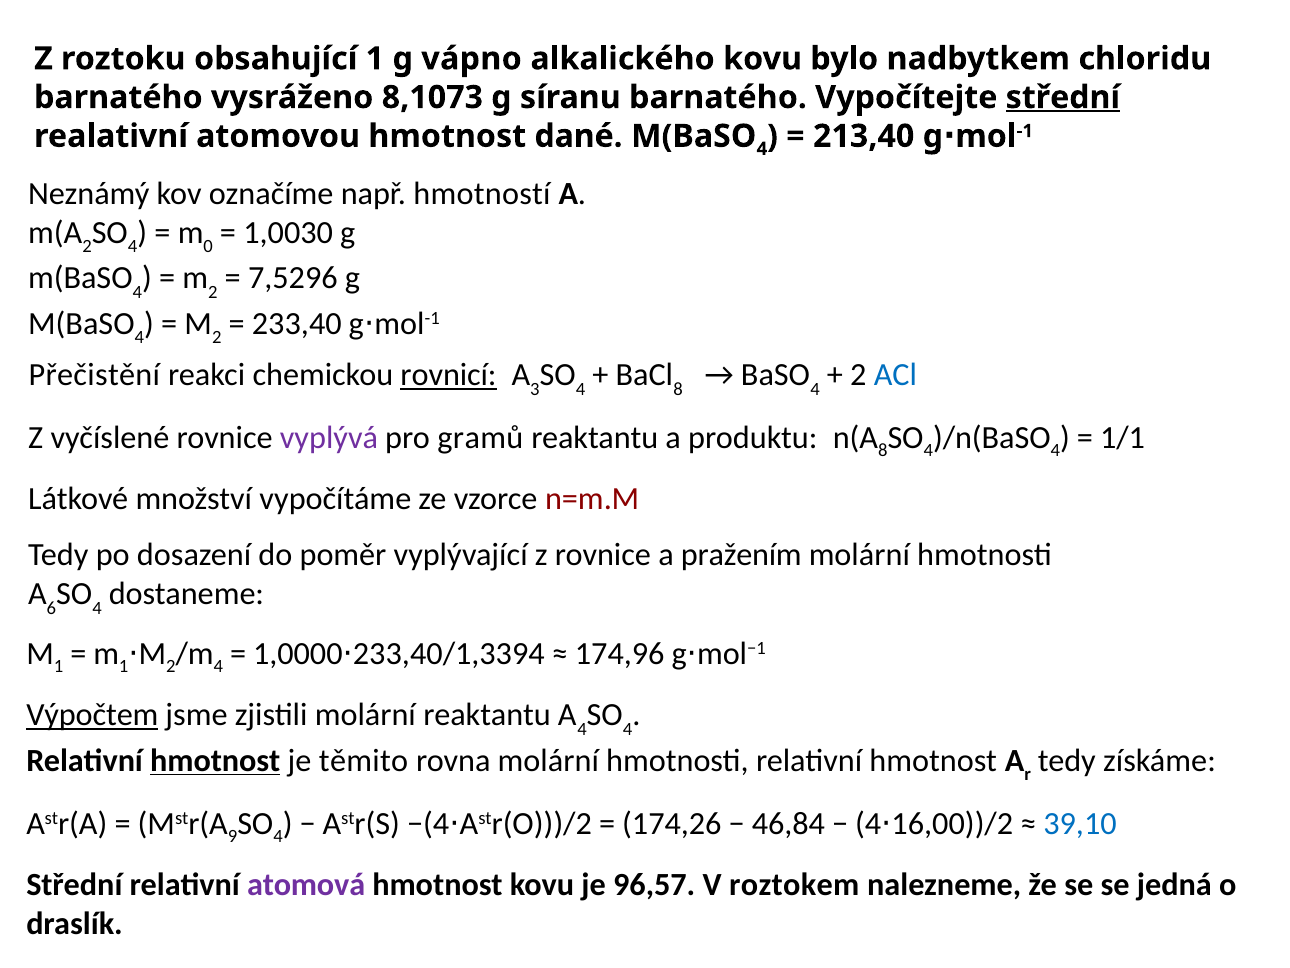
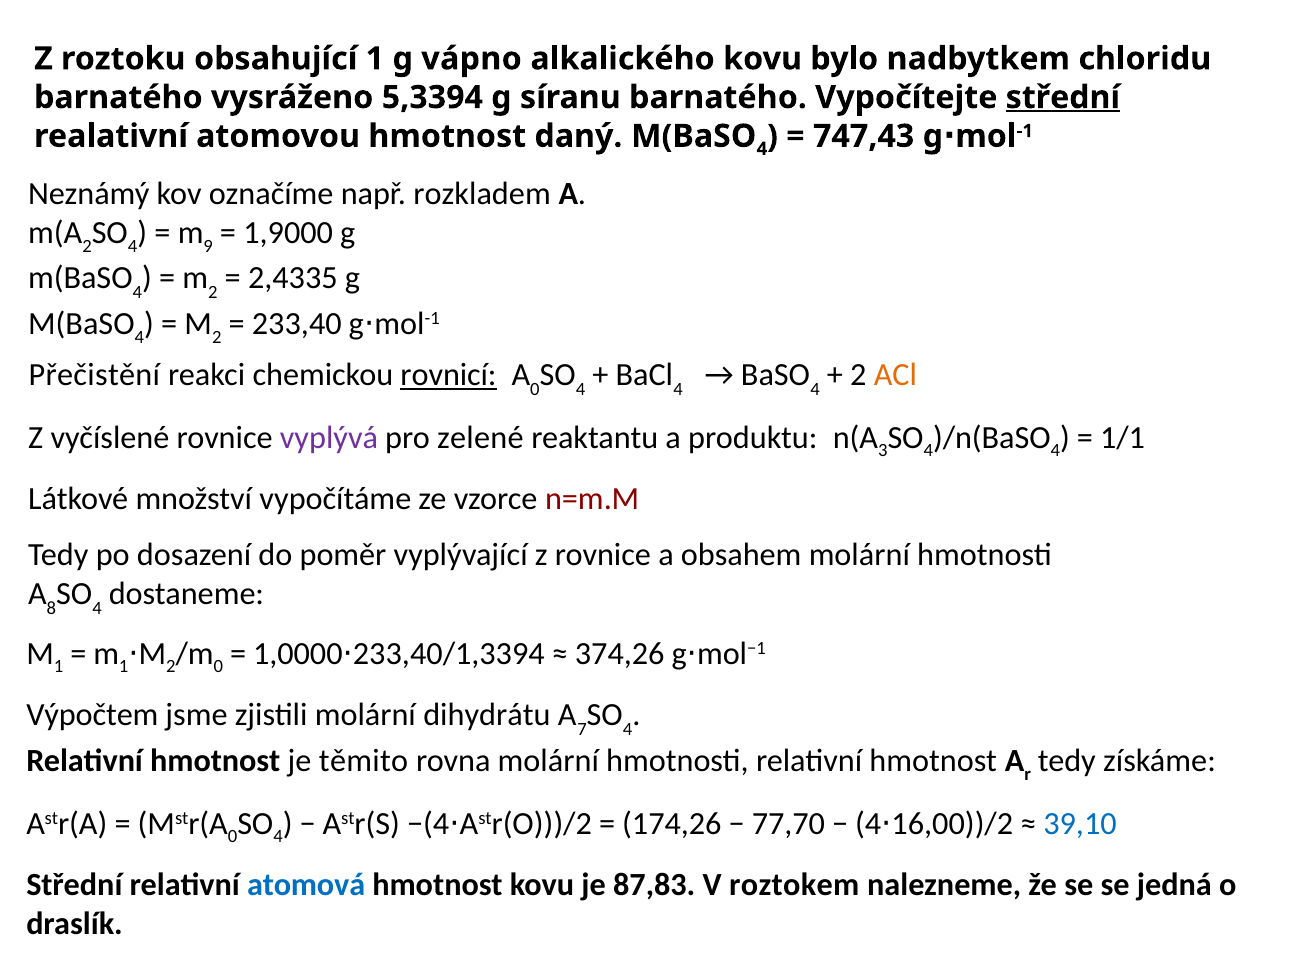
8,1073: 8,1073 -> 5,3394
dané: dané -> daný
213,40: 213,40 -> 747,43
hmotností: hmotností -> rozkladem
0: 0 -> 9
1,0030: 1,0030 -> 1,9000
7,5296: 7,5296 -> 2,4335
A 3: 3 -> 0
8 at (678, 389): 8 -> 4
ACl colour: blue -> orange
gramů: gramů -> zelené
8 at (883, 450): 8 -> 3
pražením: pražením -> obsahem
6: 6 -> 8
4 at (218, 666): 4 -> 0
174,96: 174,96 -> 374,26
Výpočtem underline: present -> none
molární reaktantu: reaktantu -> dihydrátu
A 4: 4 -> 7
hmotnost at (215, 760) underline: present -> none
46,84: 46,84 -> 77,70
9 at (233, 836): 9 -> 0
atomová colour: purple -> blue
96,57: 96,57 -> 87,83
